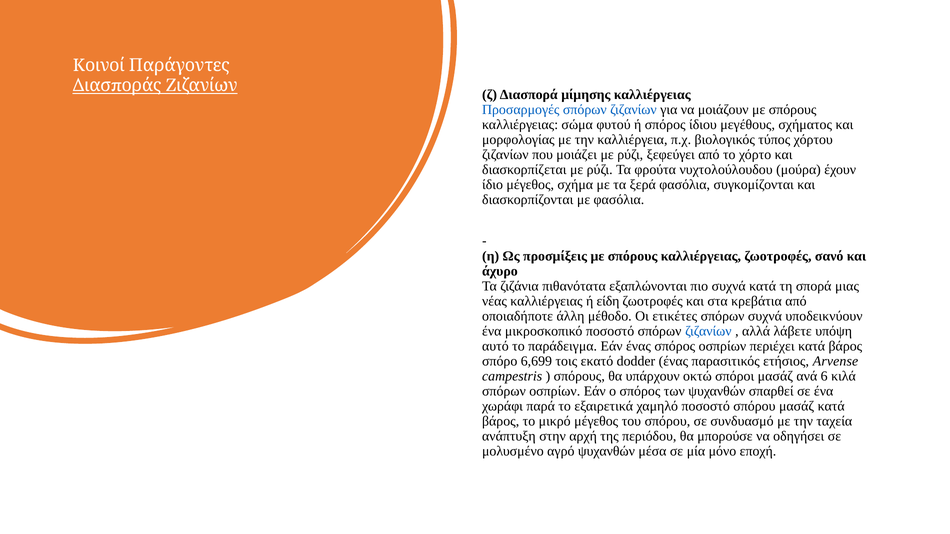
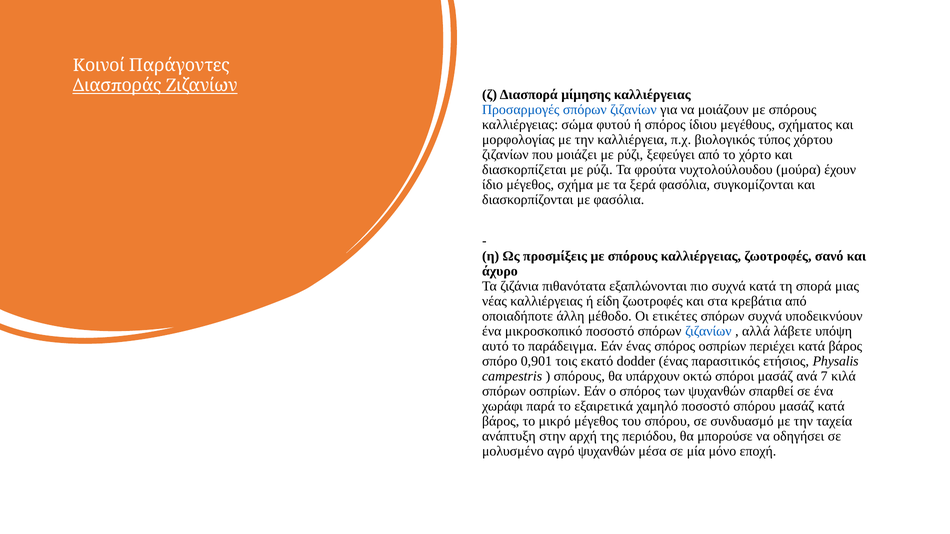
6,699: 6,699 -> 0,901
Arvense: Arvense -> Physalis
6: 6 -> 7
